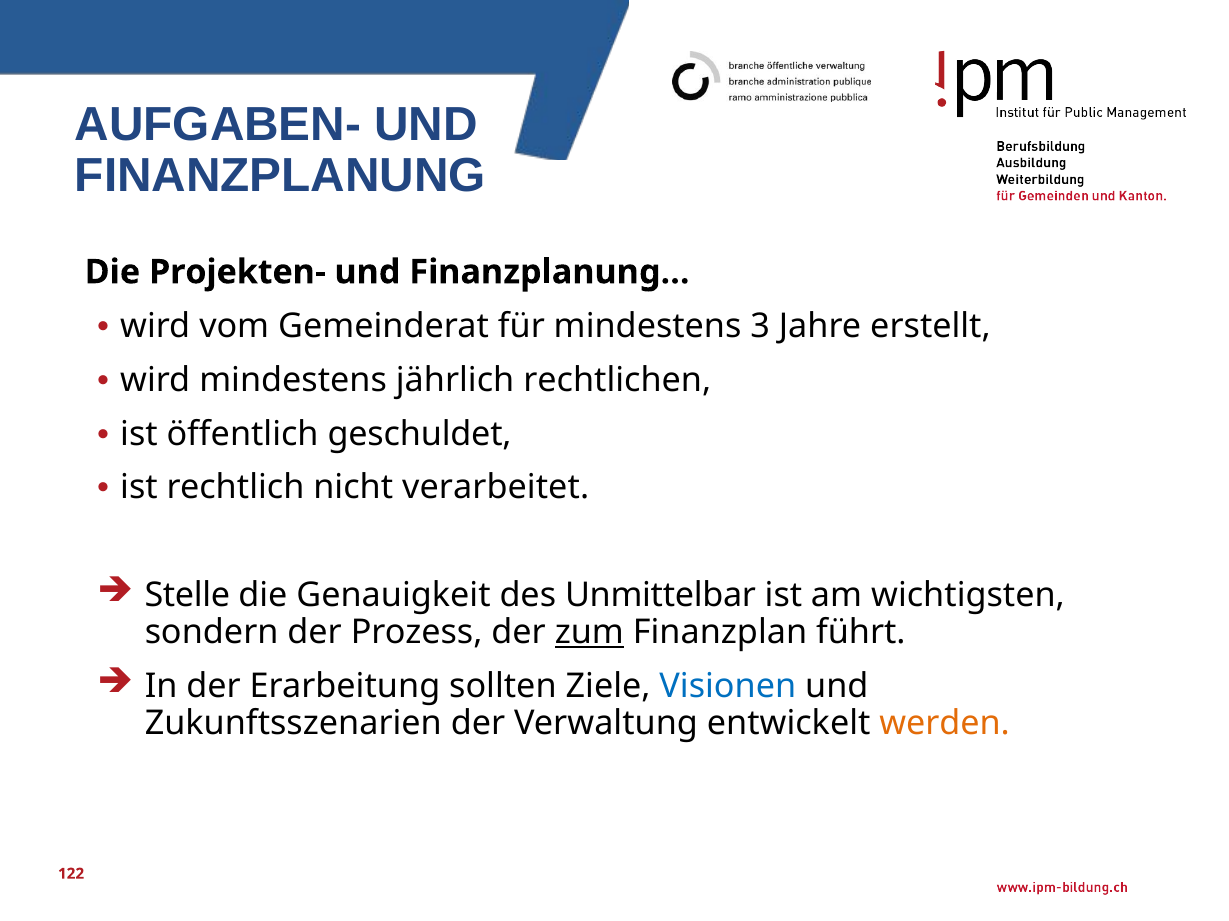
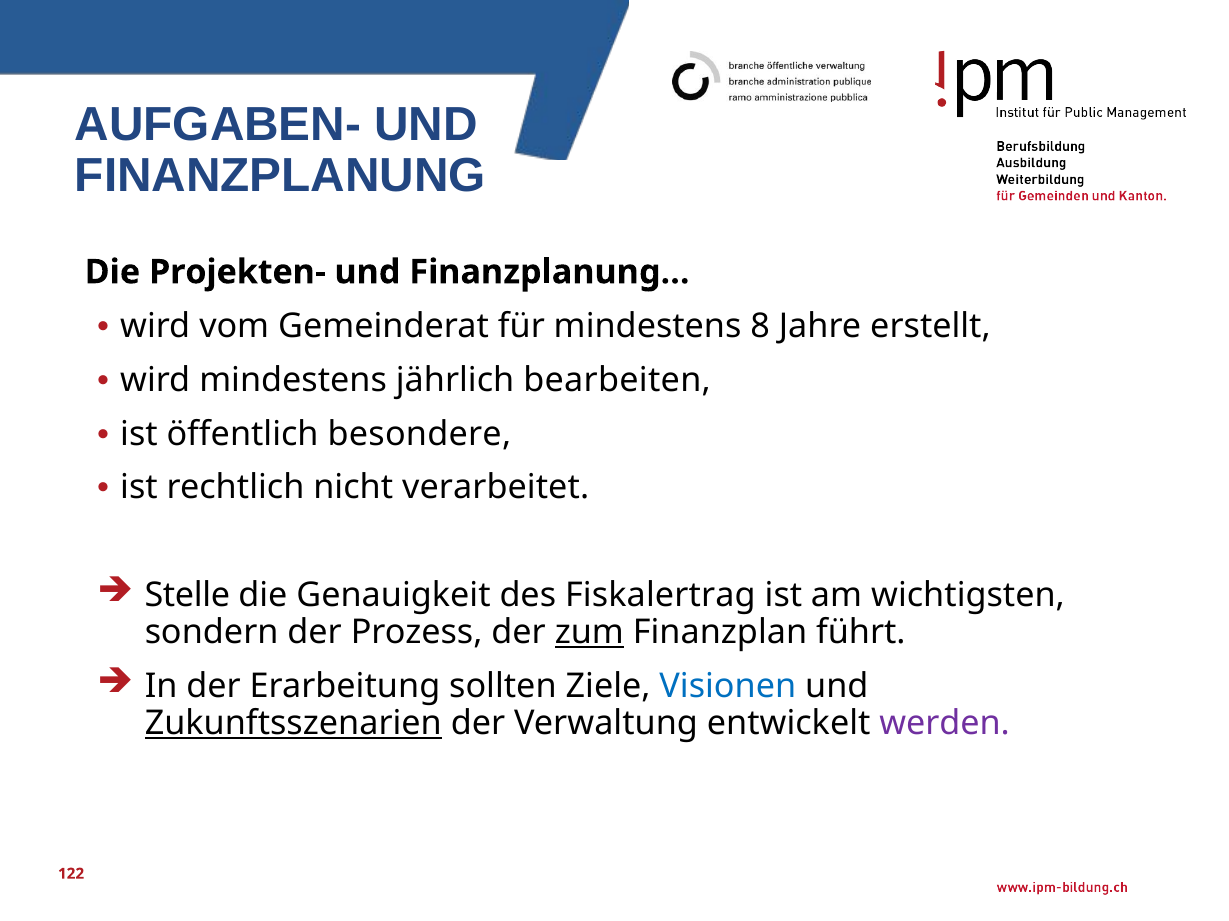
3: 3 -> 8
rechtlichen: rechtlichen -> bearbeiten
geschuldet: geschuldet -> besondere
Unmittelbar: Unmittelbar -> Fiskalertrag
Zukunftsszenarien underline: none -> present
werden colour: orange -> purple
